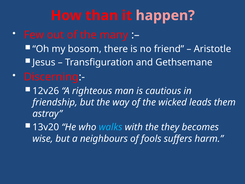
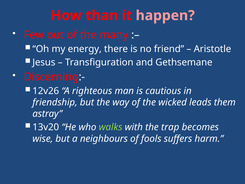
bosom: bosom -> energy
walks colour: light blue -> light green
they: they -> trap
